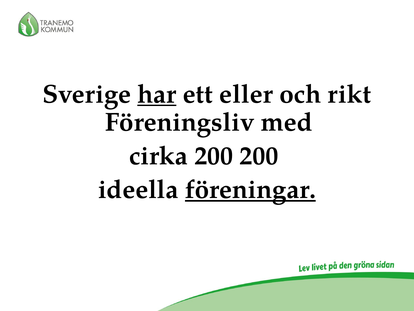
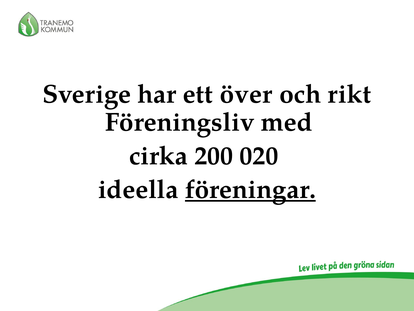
har underline: present -> none
eller: eller -> över
200 200: 200 -> 020
